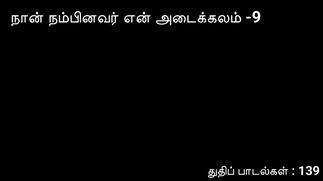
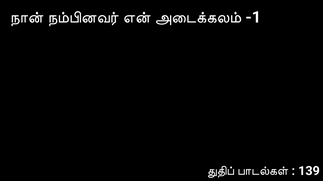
-9: -9 -> -1
